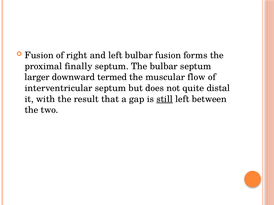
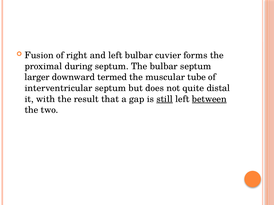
bulbar fusion: fusion -> cuvier
finally: finally -> during
flow: flow -> tube
between underline: none -> present
